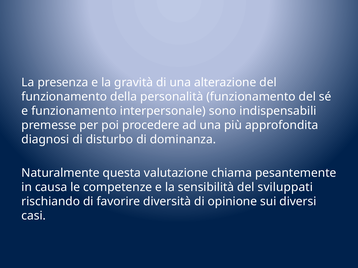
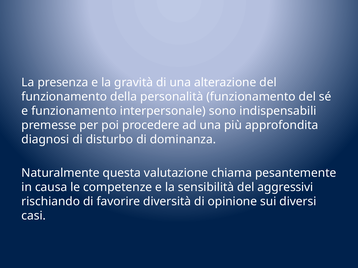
sviluppati: sviluppati -> aggressivi
